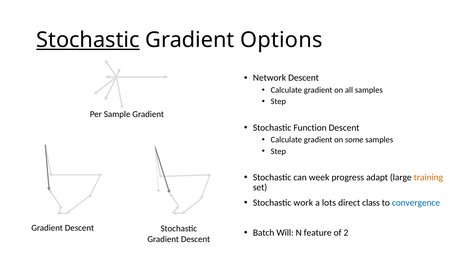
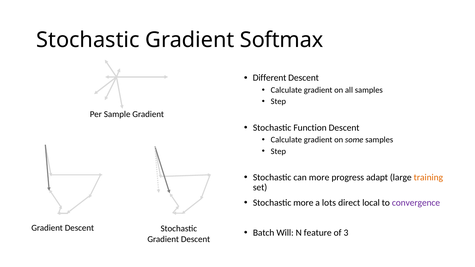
Stochastic at (88, 40) underline: present -> none
Options: Options -> Softmax
Network: Network -> Different
can week: week -> more
Stochastic work: work -> more
class: class -> local
convergence colour: blue -> purple
2: 2 -> 3
